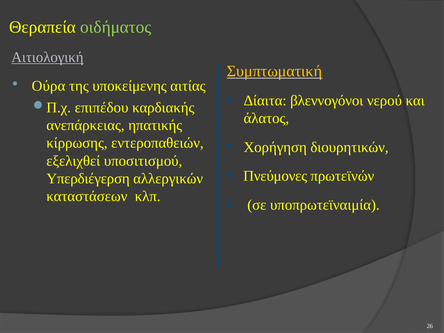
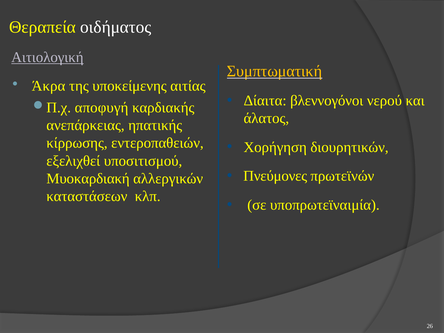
οιδήματος colour: light green -> white
Ούρα: Ούρα -> Άκρα
επιπέδου: επιπέδου -> αποφυγή
Υπερδιέγερση: Υπερδιέγερση -> Μυοκαρδιακή
